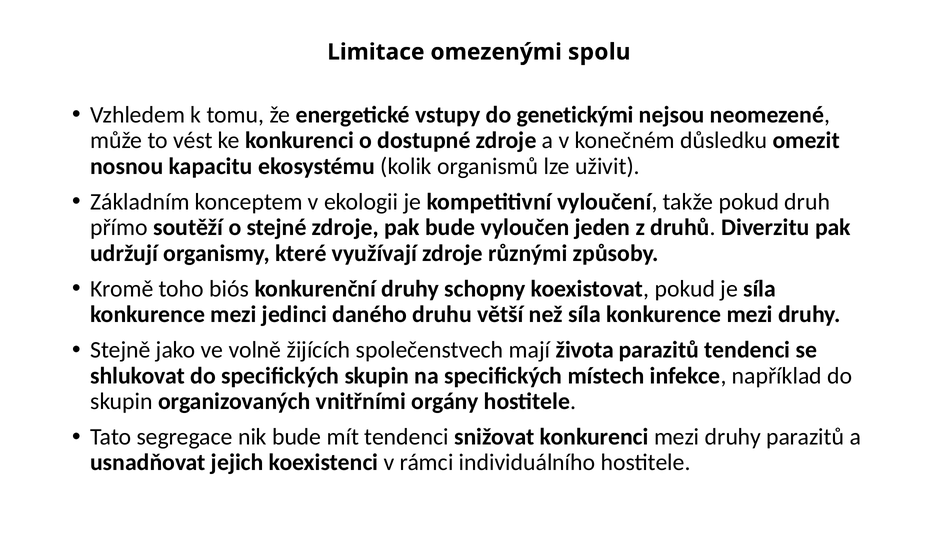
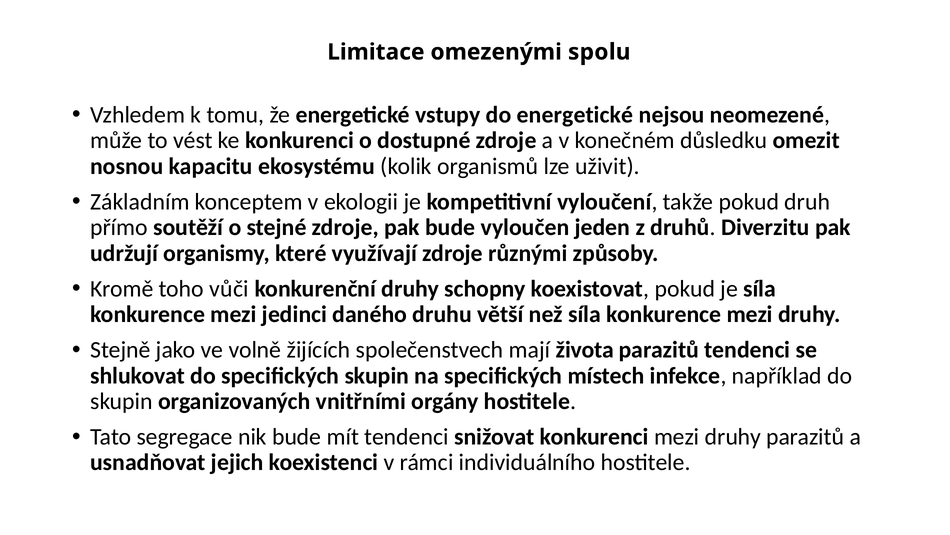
do genetickými: genetickými -> energetické
biós: biós -> vůči
